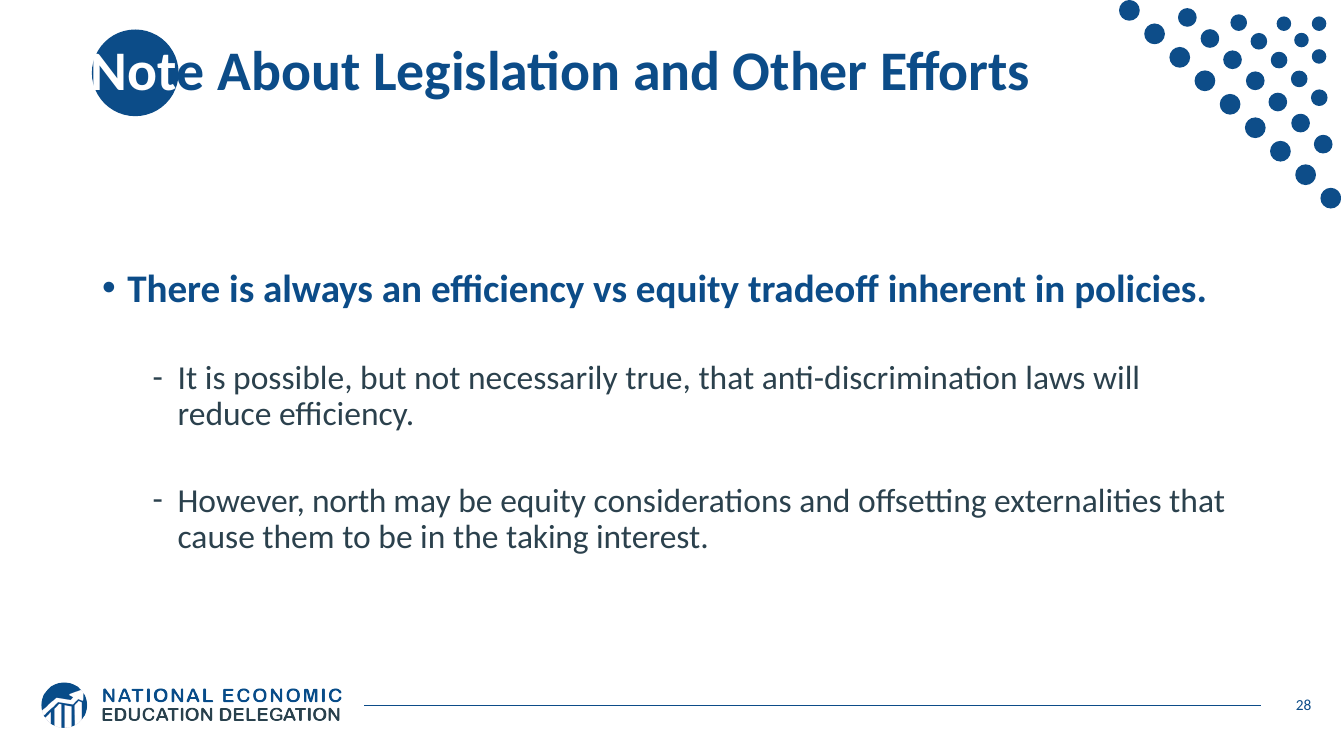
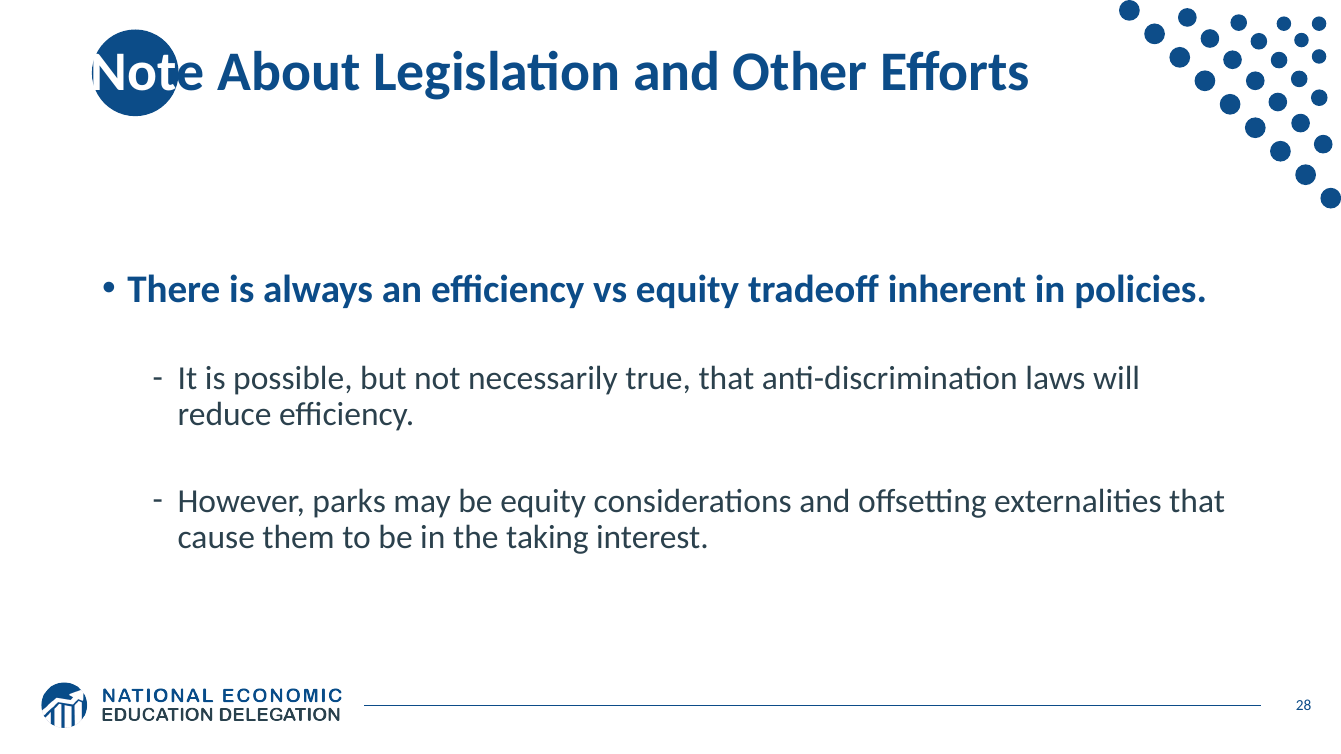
north: north -> parks
